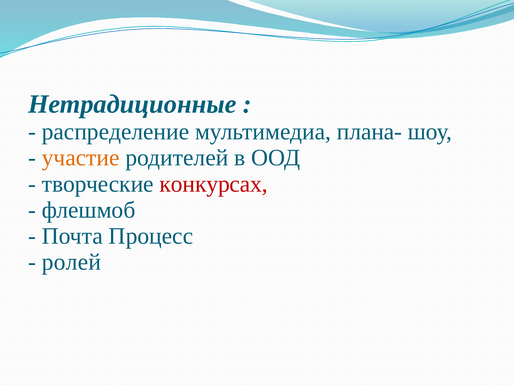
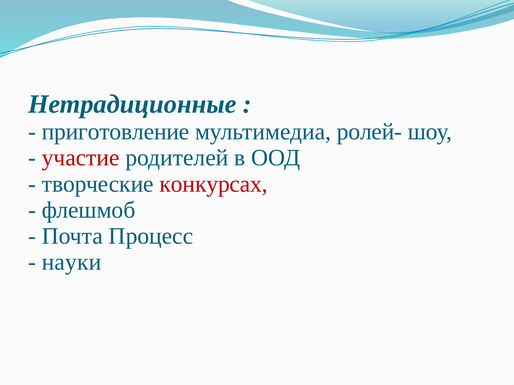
распределение: распределение -> приготовление
плана-: плана- -> ролей-
участие colour: orange -> red
ролей: ролей -> науки
